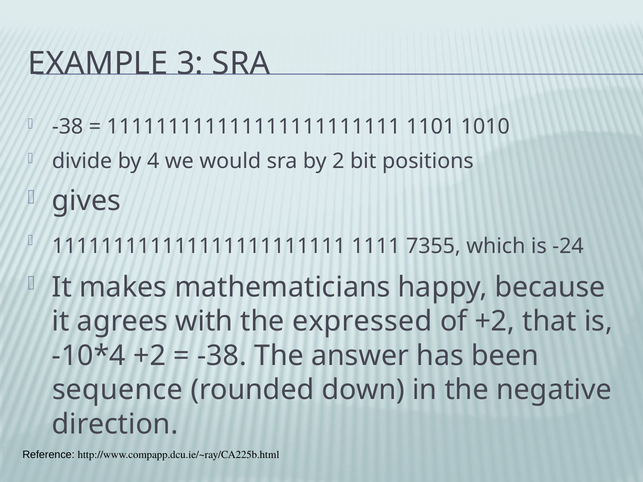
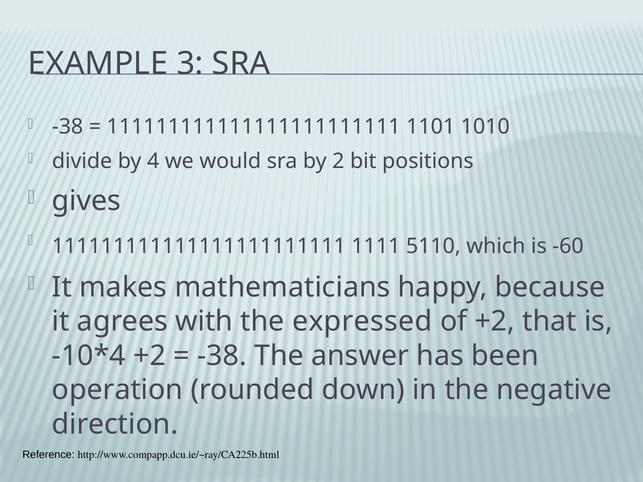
7355: 7355 -> 5110
-24: -24 -> -60
sequence: sequence -> operation
